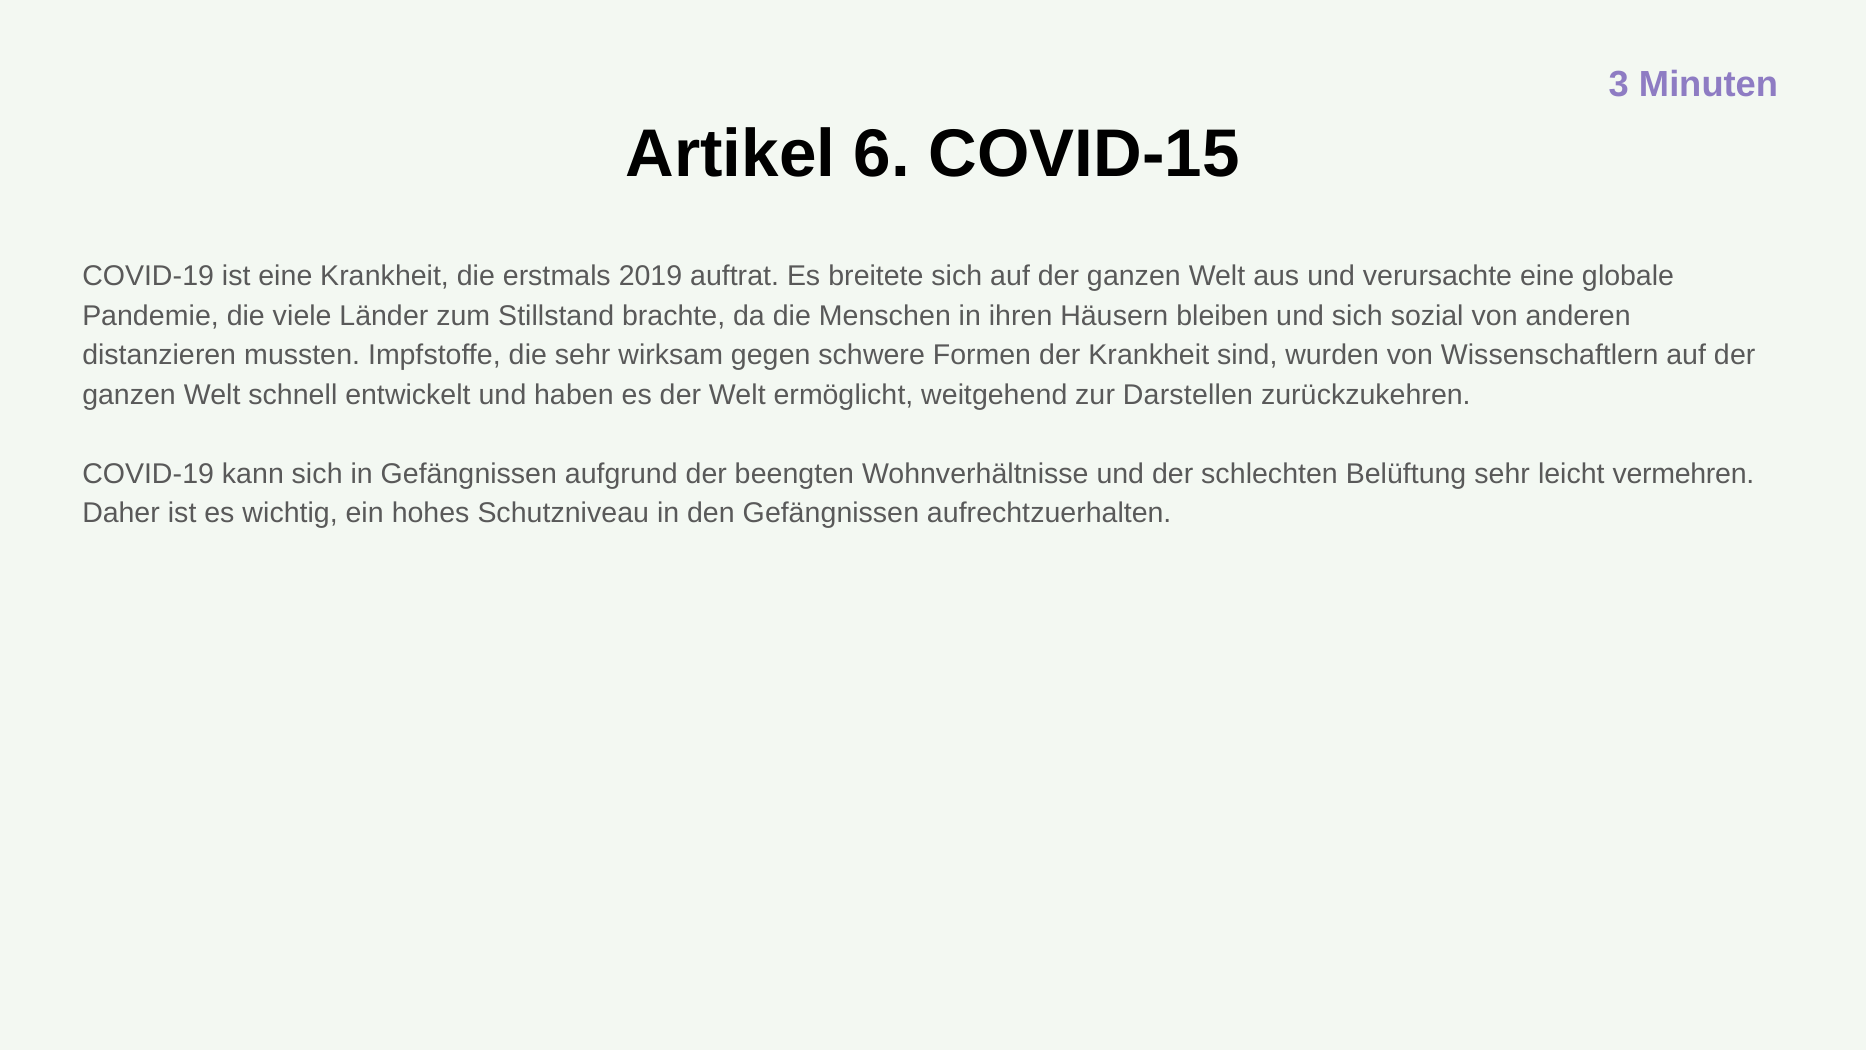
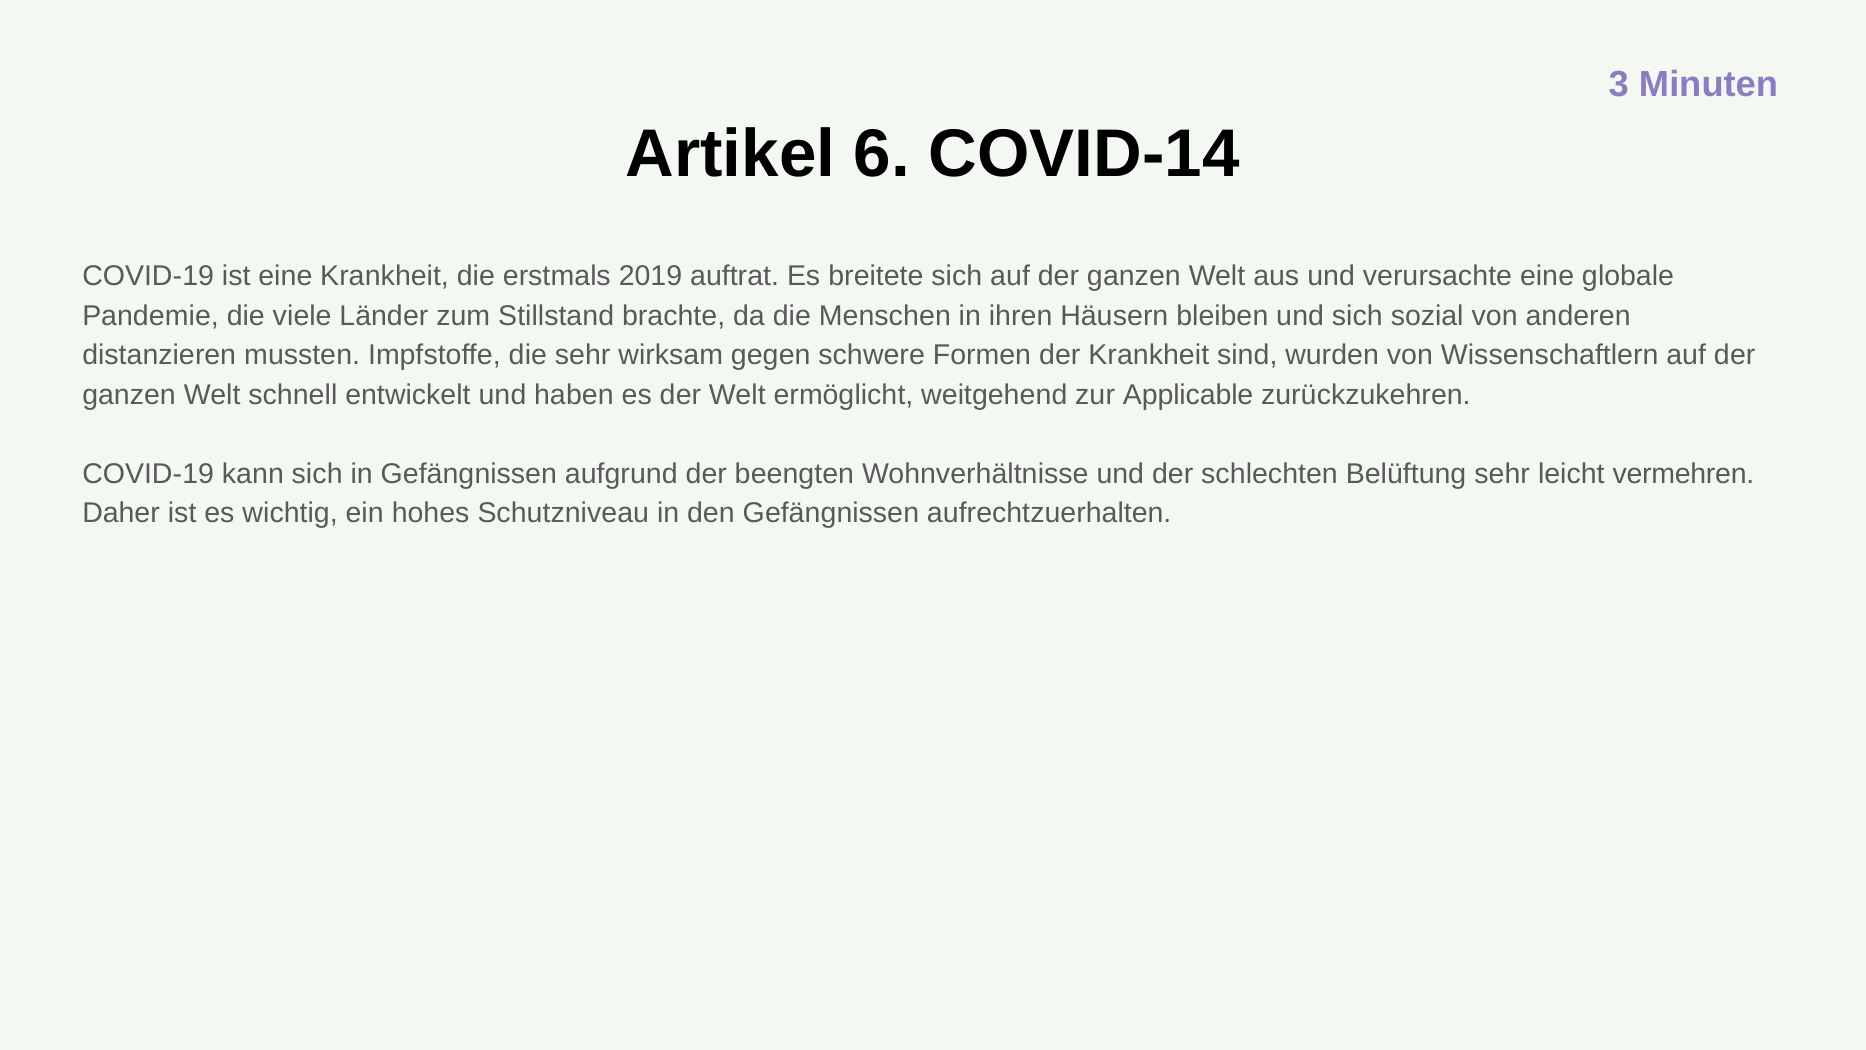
COVID-15: COVID-15 -> COVID-14
Darstellen: Darstellen -> Applicable
